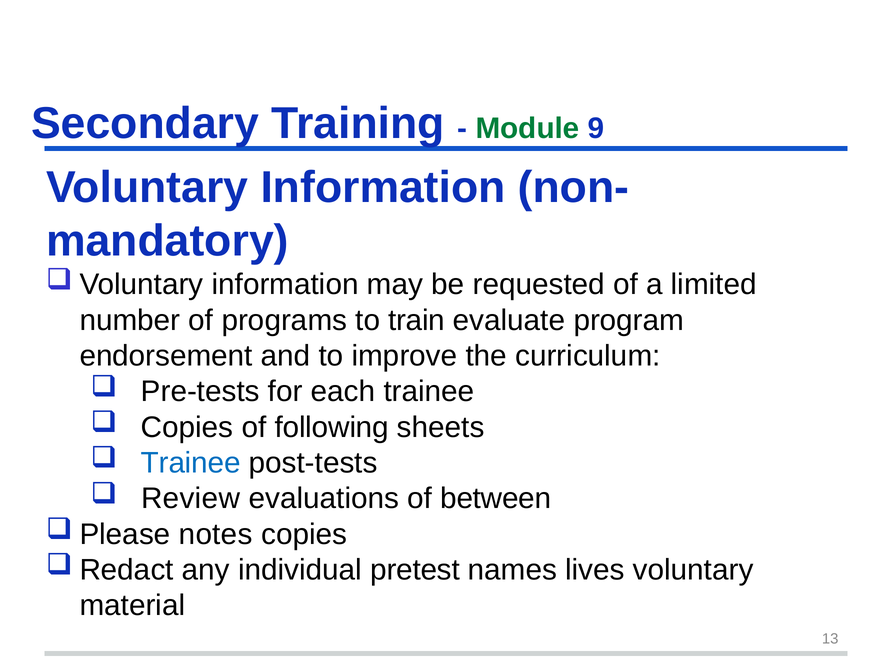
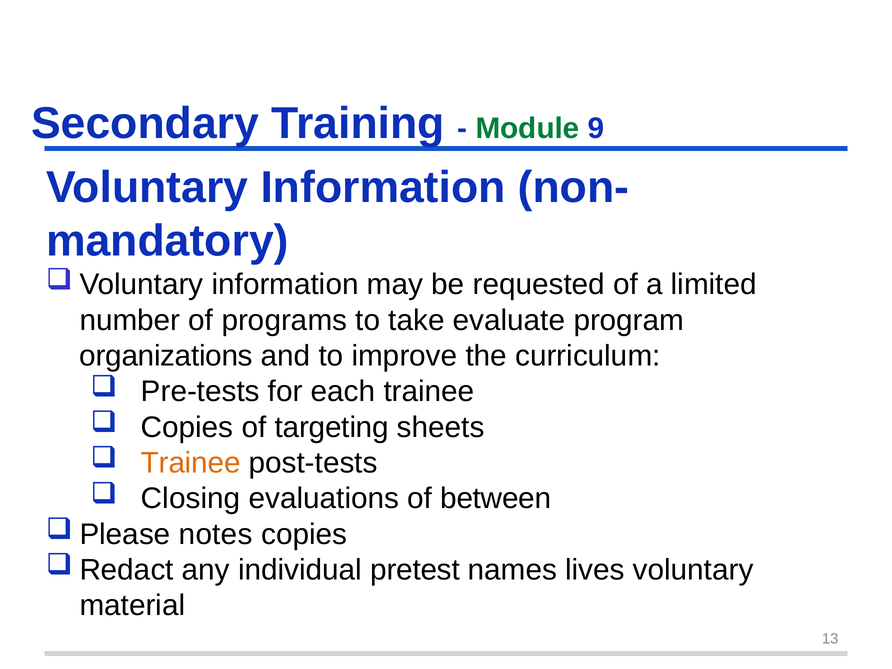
train: train -> take
endorsement: endorsement -> organizations
following: following -> targeting
Trainee at (191, 463) colour: blue -> orange
Review: Review -> Closing
